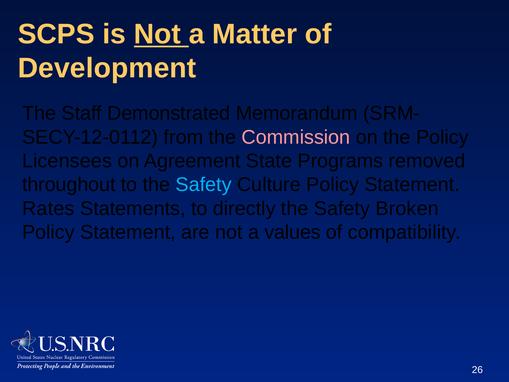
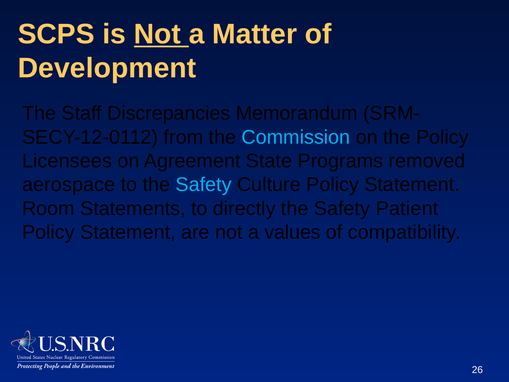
Demonstrated: Demonstrated -> Discrepancies
Commission colour: pink -> light blue
throughout: throughout -> aerospace
Rates: Rates -> Room
Broken: Broken -> Patient
